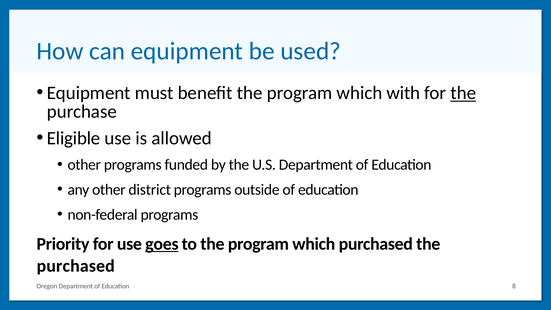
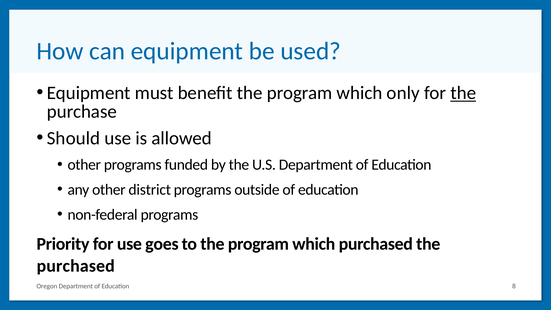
with: with -> only
Eligible: Eligible -> Should
goes underline: present -> none
